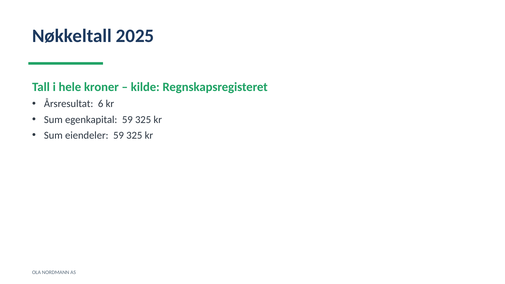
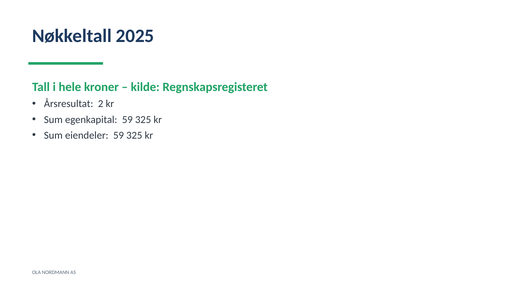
6: 6 -> 2
